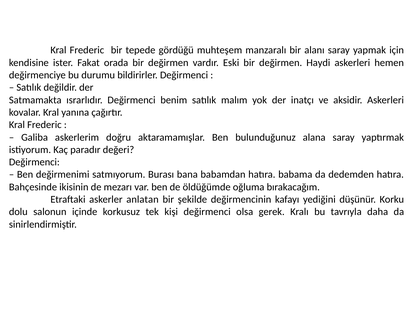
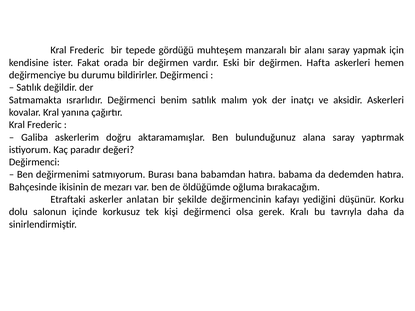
Haydi: Haydi -> Hafta
